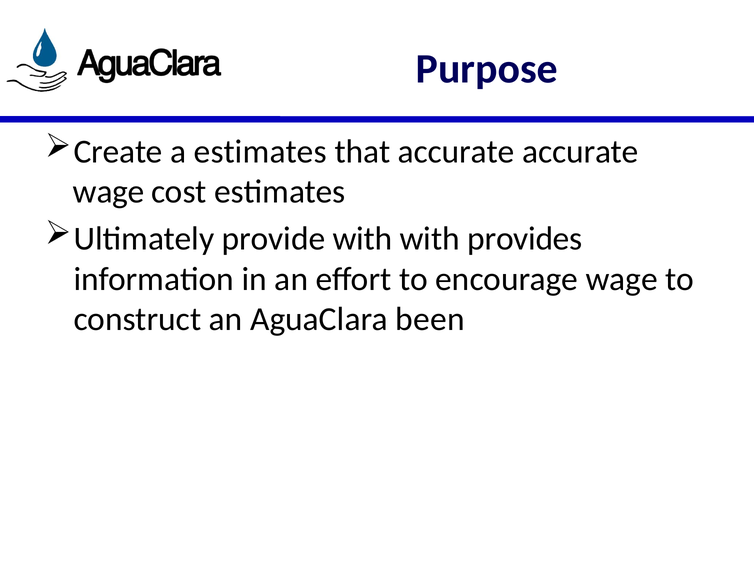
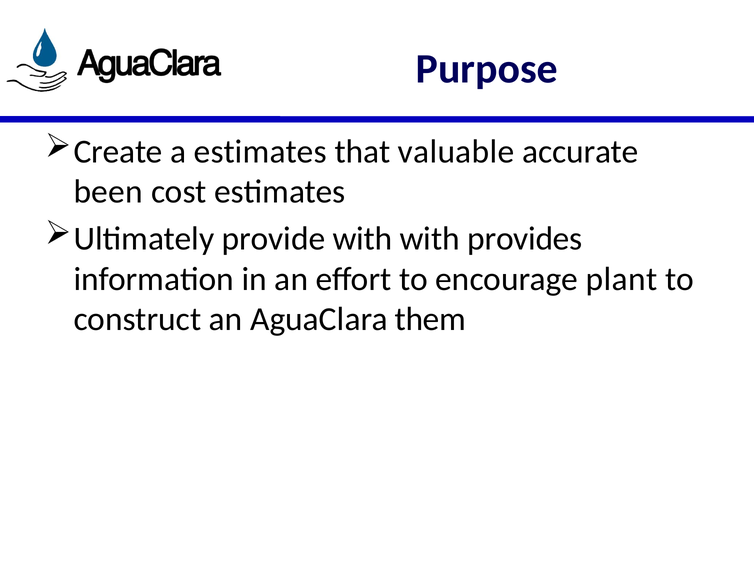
that accurate: accurate -> valuable
wage at (109, 192): wage -> been
encourage wage: wage -> plant
been: been -> them
